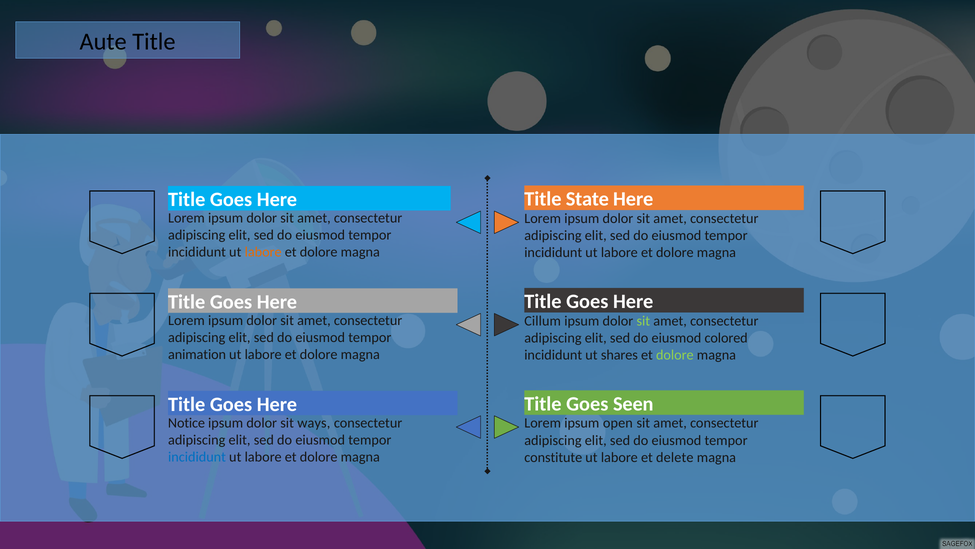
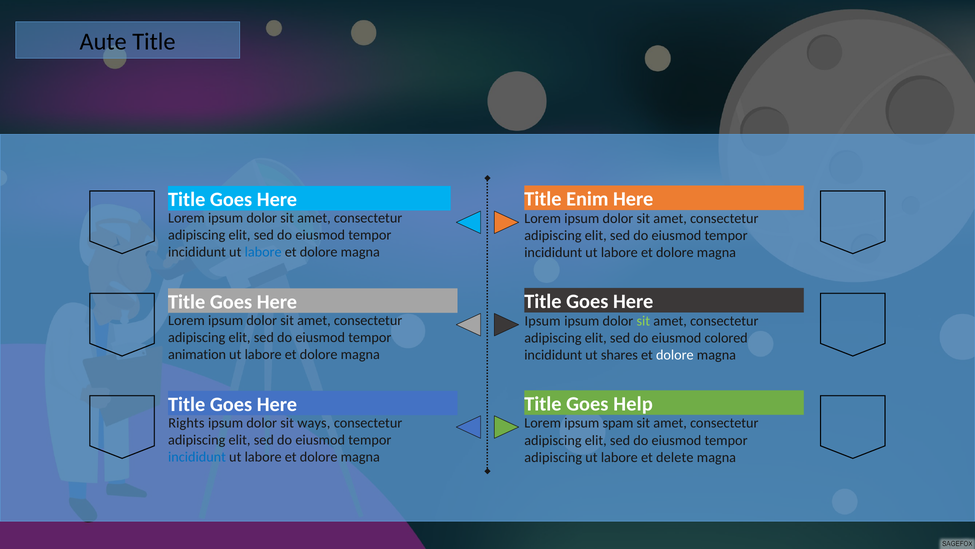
State: State -> Enim
labore at (263, 252) colour: orange -> blue
Cillum at (543, 321): Cillum -> Ipsum
dolore at (675, 355) colour: light green -> white
Seen: Seen -> Help
Notice: Notice -> Rights
open: open -> spam
constitute at (553, 457): constitute -> adipiscing
